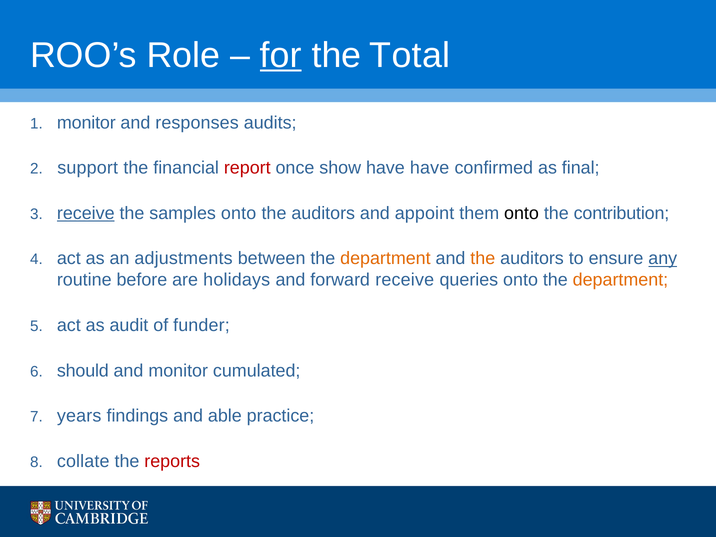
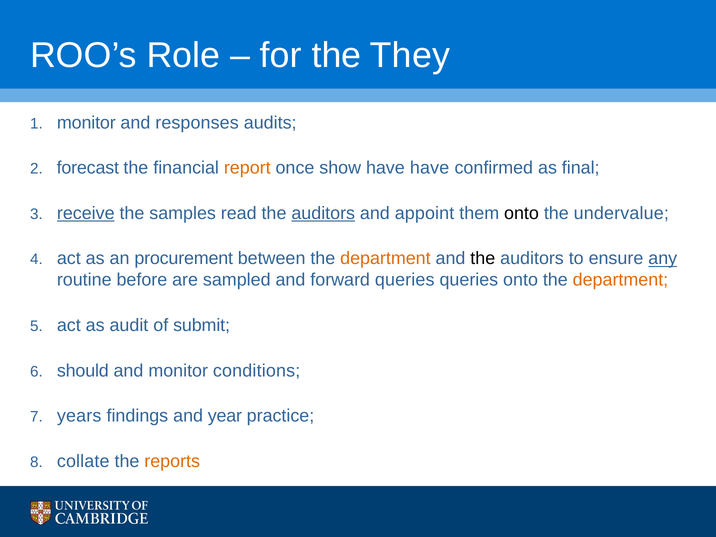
for underline: present -> none
Total: Total -> They
support: support -> forecast
report colour: red -> orange
samples onto: onto -> read
auditors at (323, 213) underline: none -> present
contribution: contribution -> undervalue
adjustments: adjustments -> procurement
the at (483, 259) colour: orange -> black
holidays: holidays -> sampled
forward receive: receive -> queries
funder: funder -> submit
cumulated: cumulated -> conditions
able: able -> year
reports colour: red -> orange
